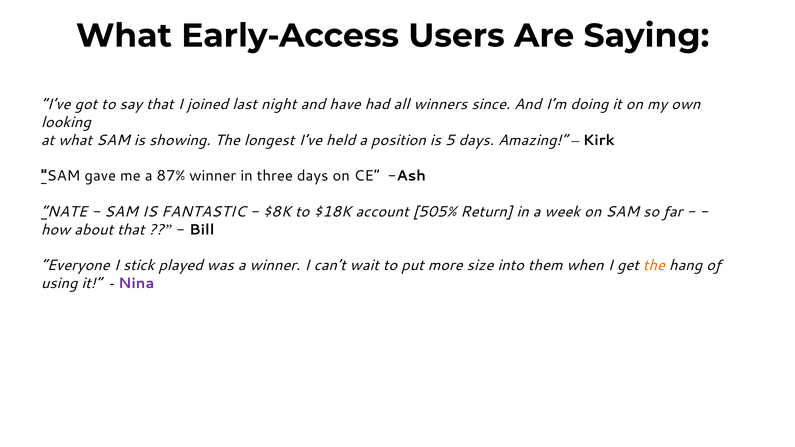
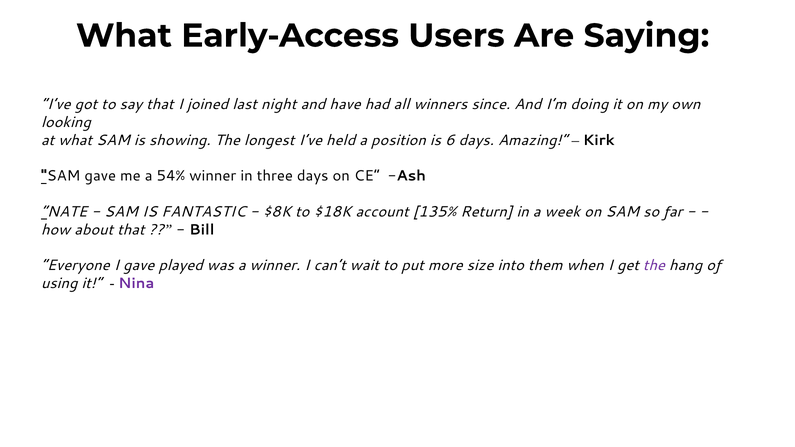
5: 5 -> 6
87%: 87% -> 54%
505%: 505% -> 135%
I stick: stick -> gave
the at (654, 265) colour: orange -> purple
